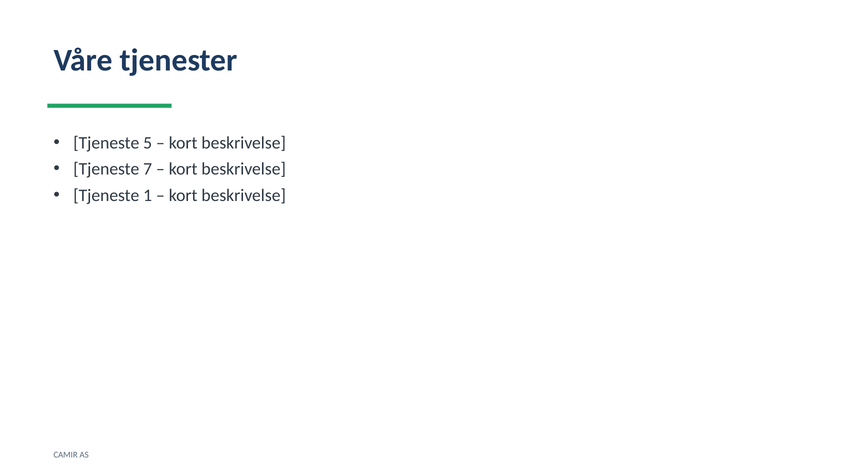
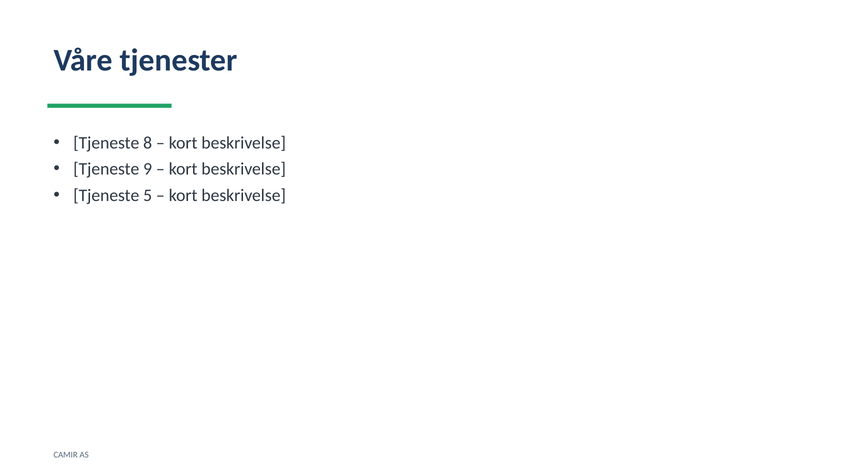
5: 5 -> 8
7: 7 -> 9
1: 1 -> 5
